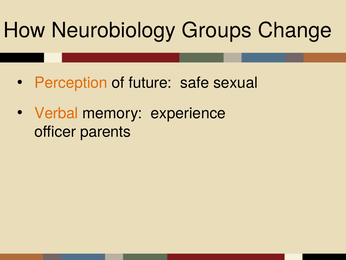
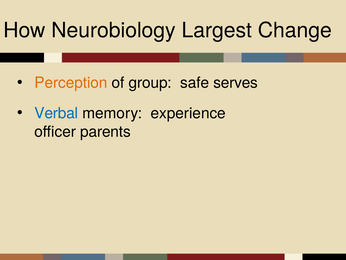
Groups: Groups -> Largest
future: future -> group
sexual: sexual -> serves
Verbal colour: orange -> blue
